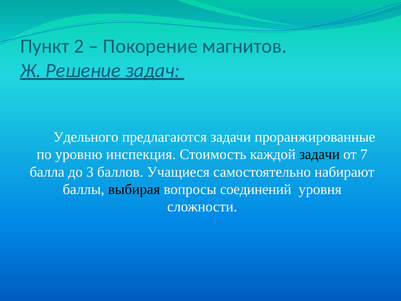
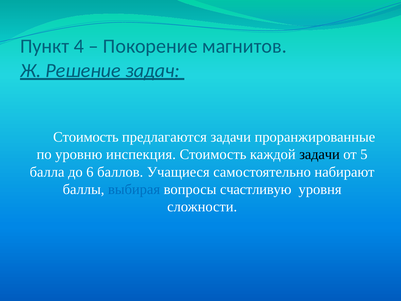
2: 2 -> 4
Удельного at (86, 137): Удельного -> Стоимость
7: 7 -> 5
3: 3 -> 6
выбирая colour: black -> blue
соединений: соединений -> счастливую
